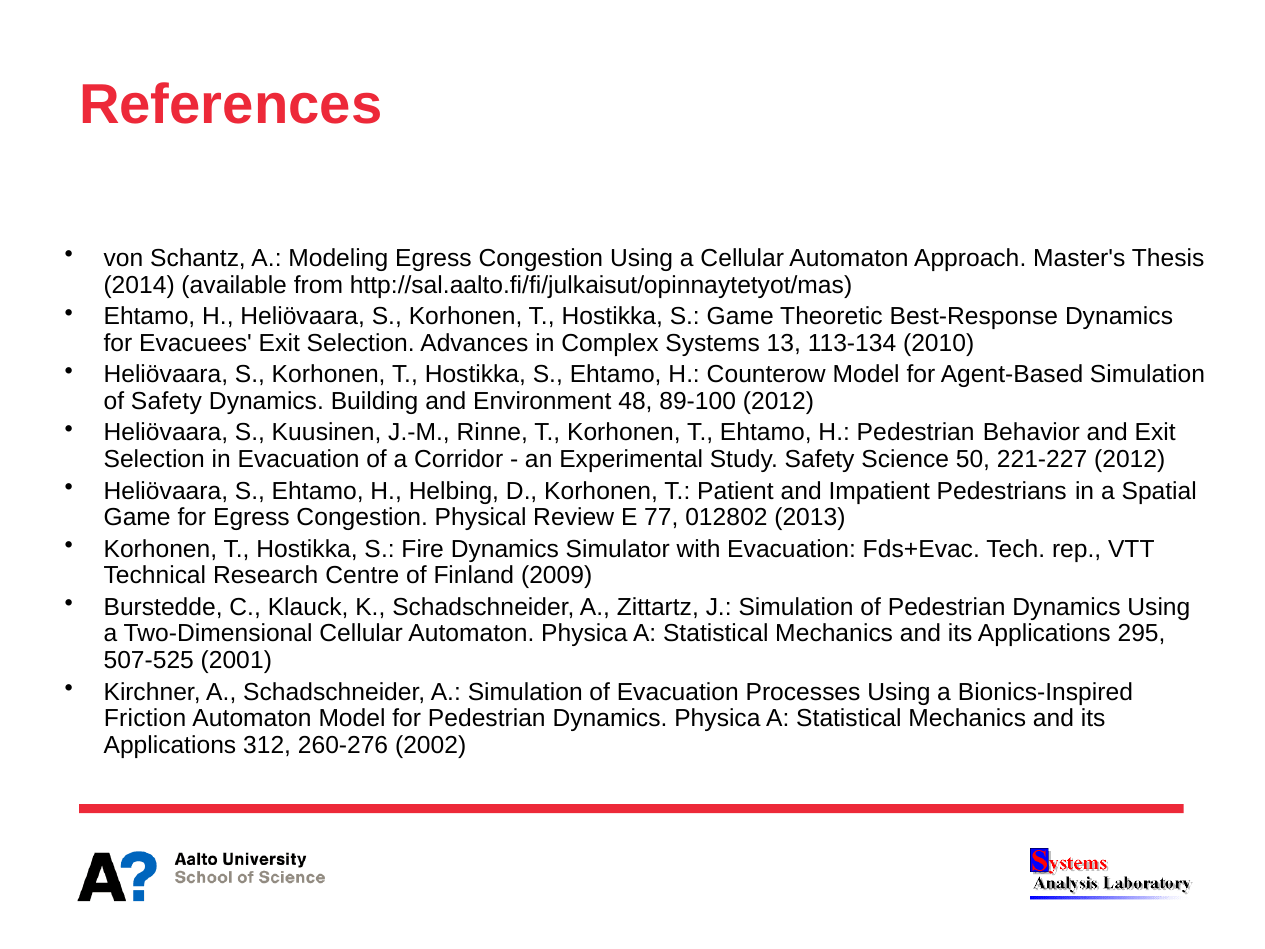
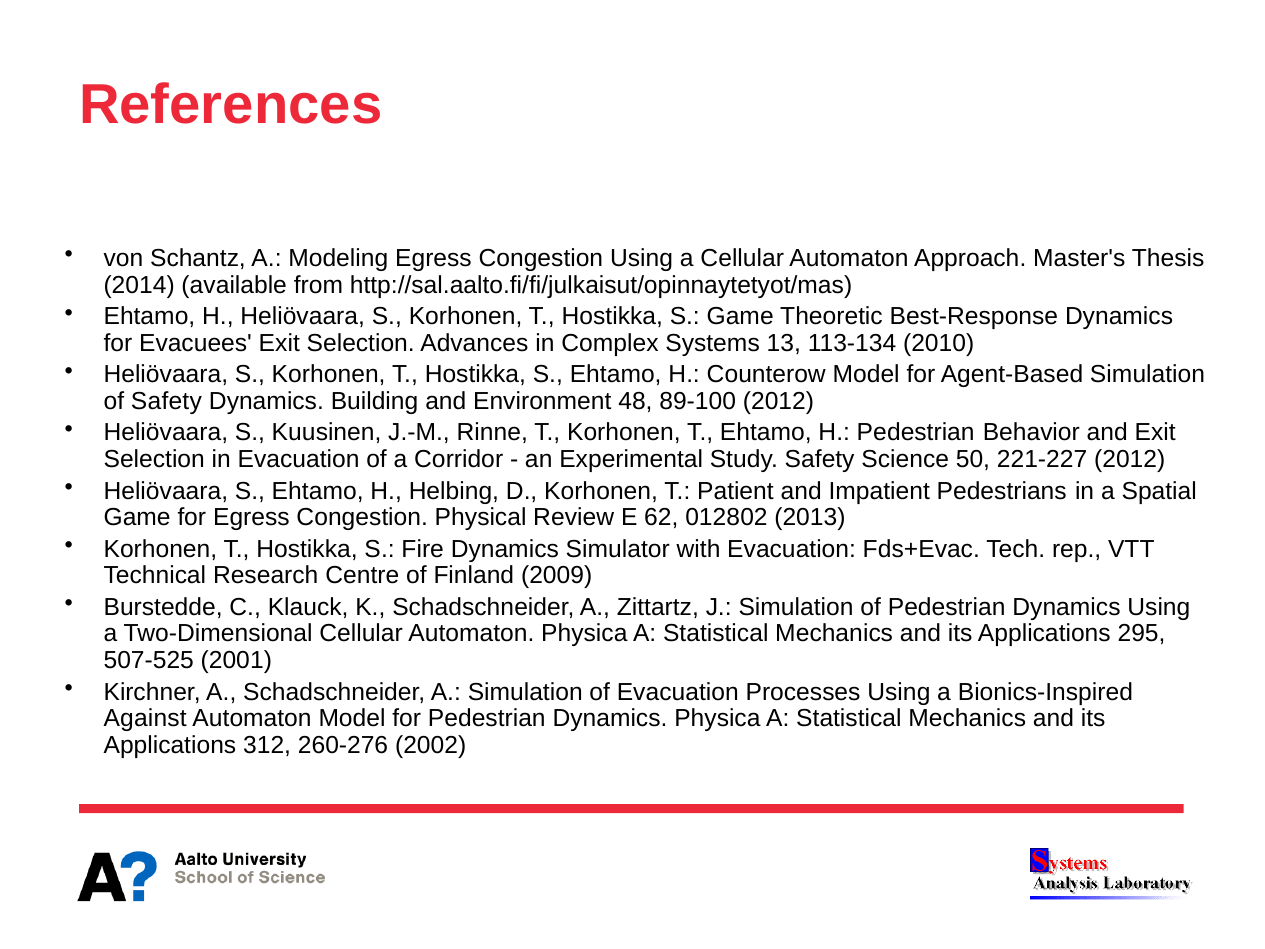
77: 77 -> 62
Friction: Friction -> Against
